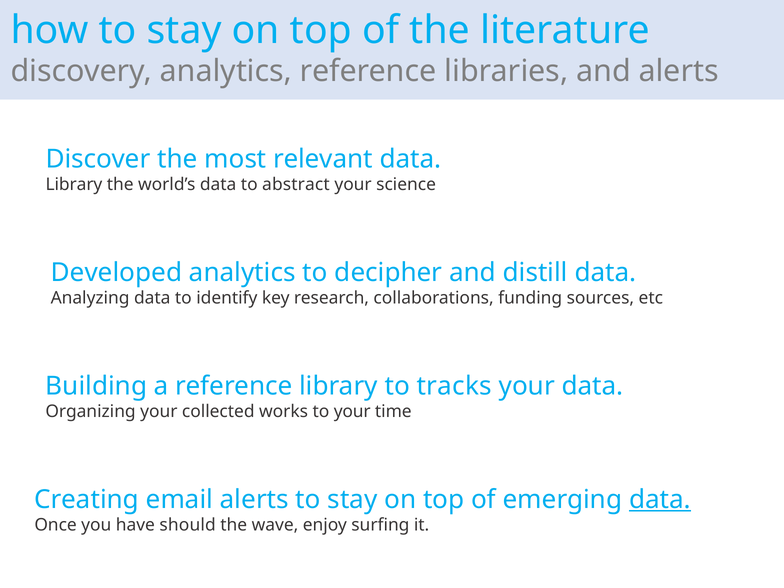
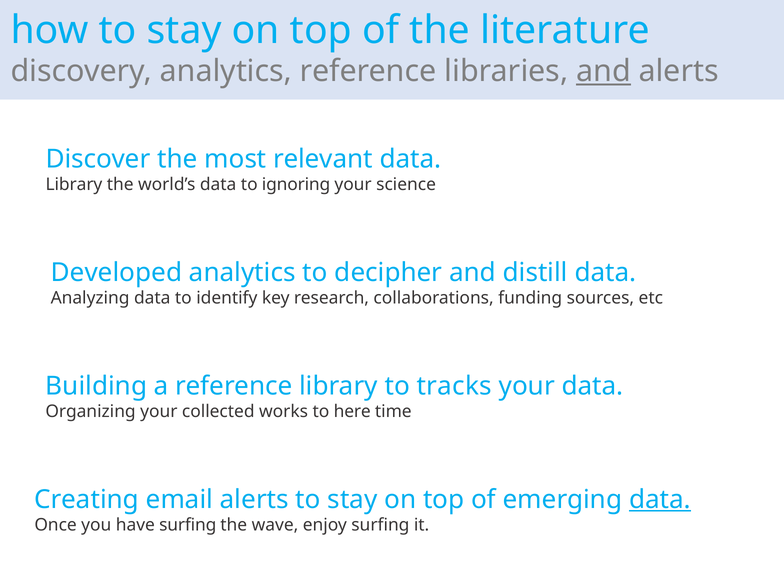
and at (603, 71) underline: none -> present
abstract: abstract -> ignoring
to your: your -> here
have should: should -> surfing
